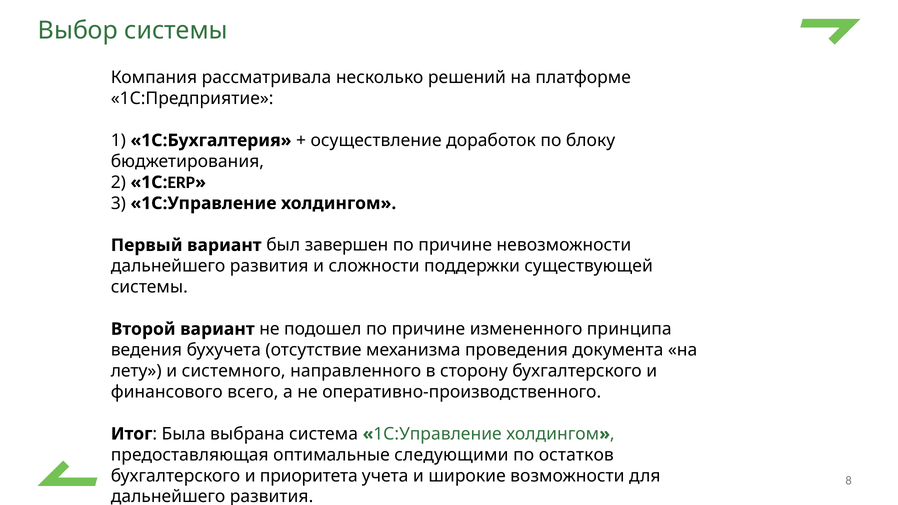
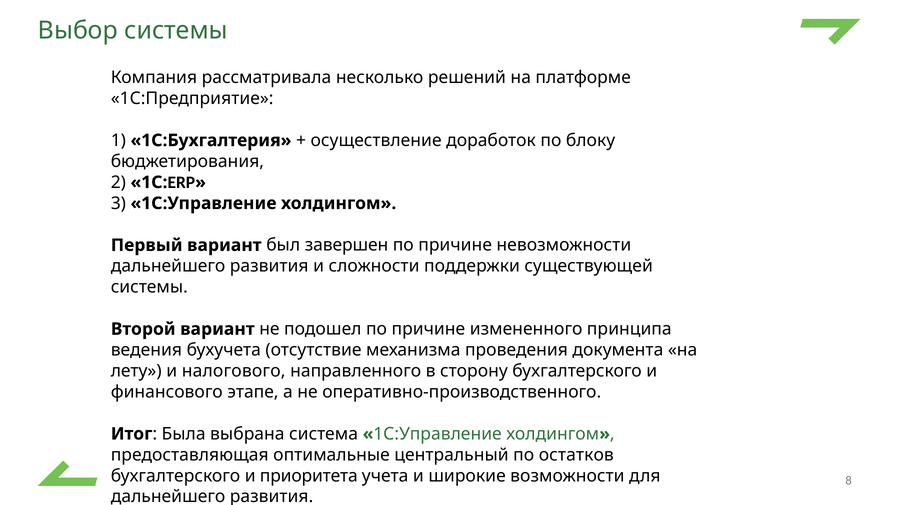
системного: системного -> налогового
всего: всего -> этапе
следующими: следующими -> центральный
